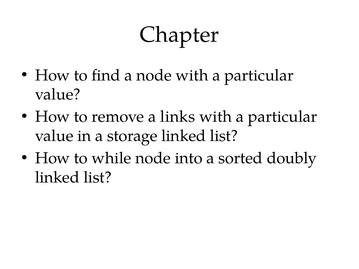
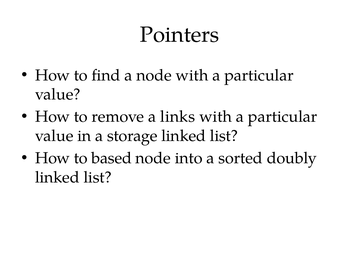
Chapter: Chapter -> Pointers
while: while -> based
